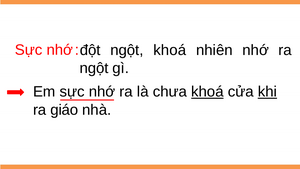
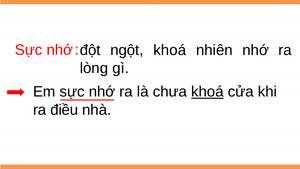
ngột at (94, 68): ngột -> lòng
khi underline: present -> none
giáo: giáo -> điều
